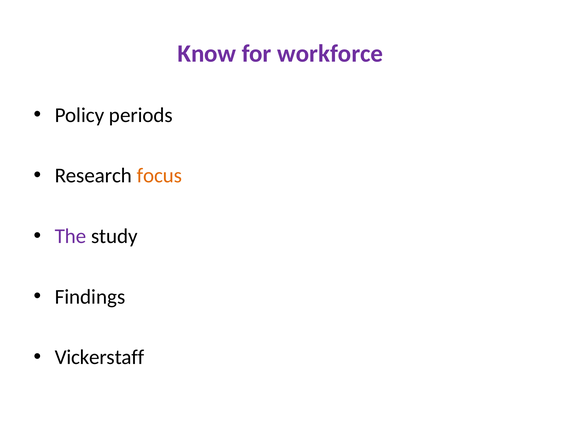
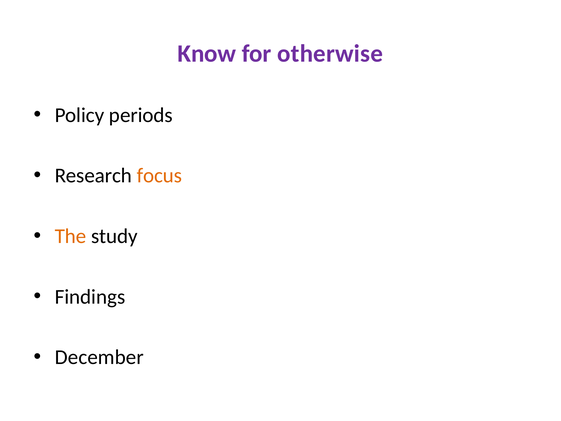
workforce: workforce -> otherwise
The colour: purple -> orange
Vickerstaff: Vickerstaff -> December
